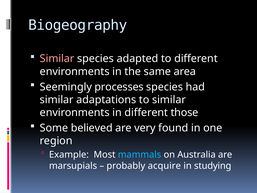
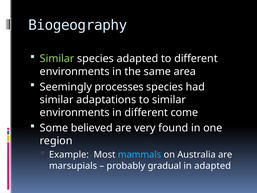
Similar at (57, 59) colour: pink -> light green
those: those -> come
acquire: acquire -> gradual
in studying: studying -> adapted
